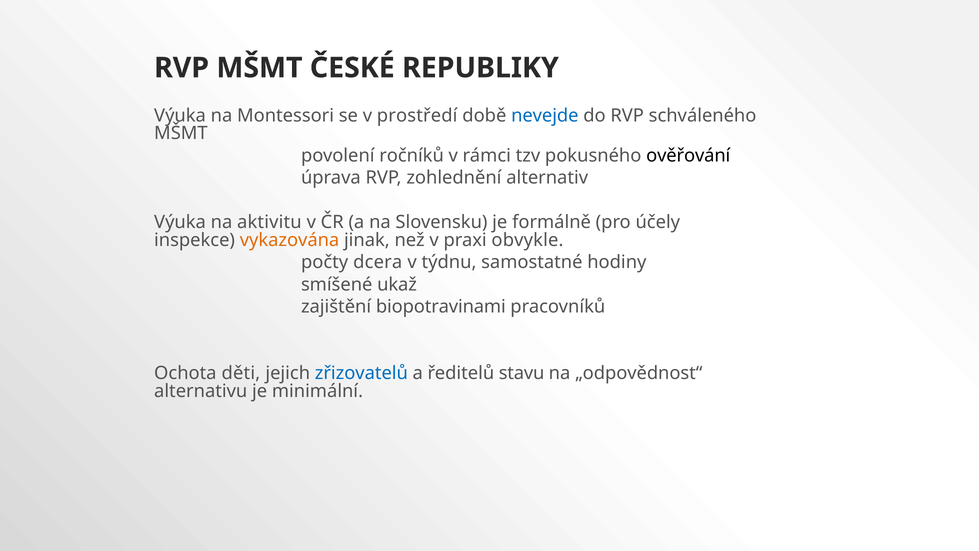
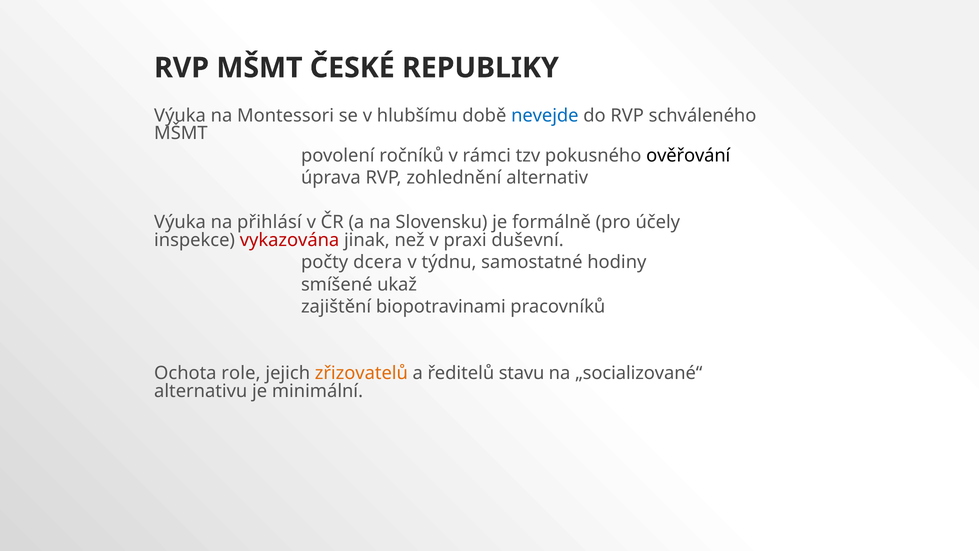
prostředí: prostředí -> hlubšímu
aktivitu: aktivitu -> přihlásí
vykazována colour: orange -> red
obvykle: obvykle -> duševní
děti: děti -> role
zřizovatelů colour: blue -> orange
„odpovědnost“: „odpovědnost“ -> „socializované“
